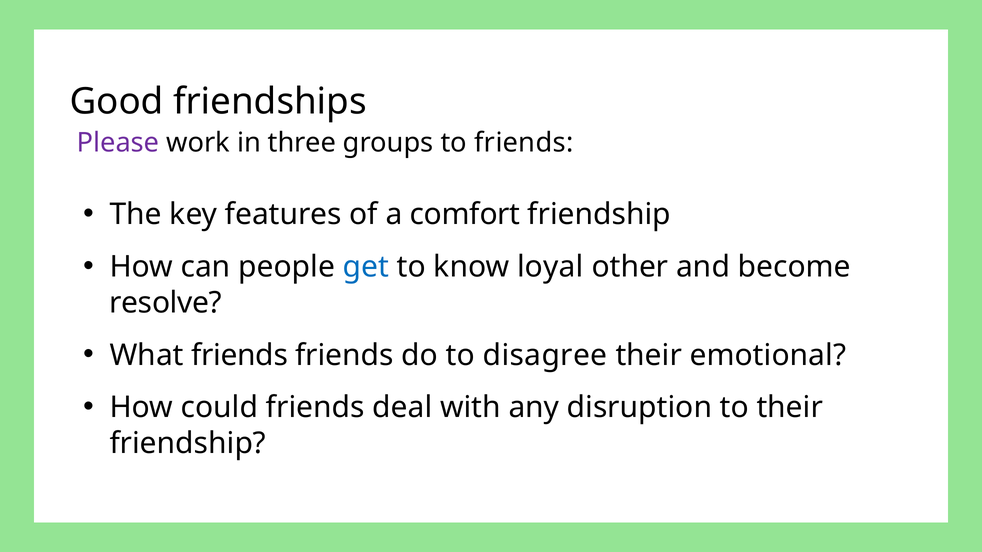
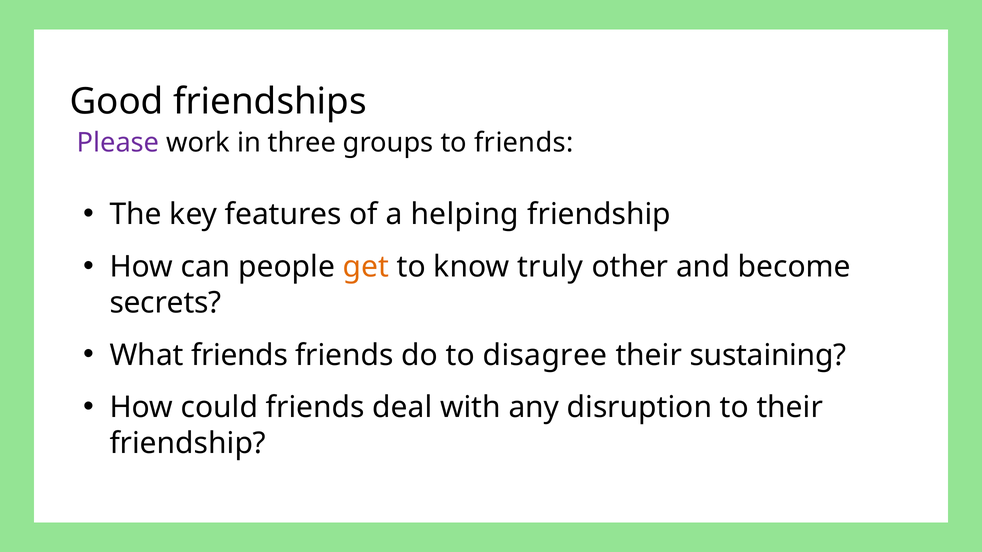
comfort: comfort -> helping
get colour: blue -> orange
loyal: loyal -> truly
resolve: resolve -> secrets
emotional: emotional -> sustaining
